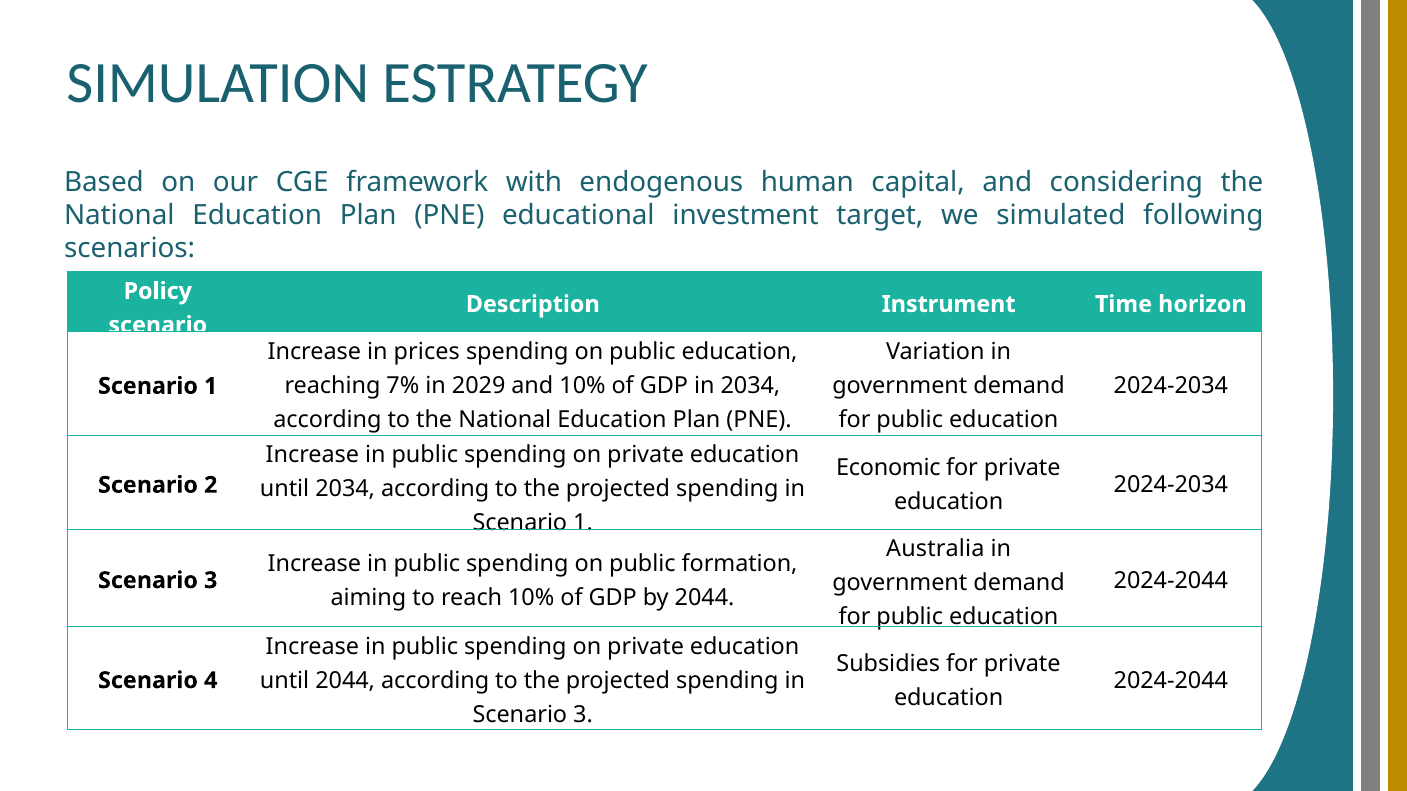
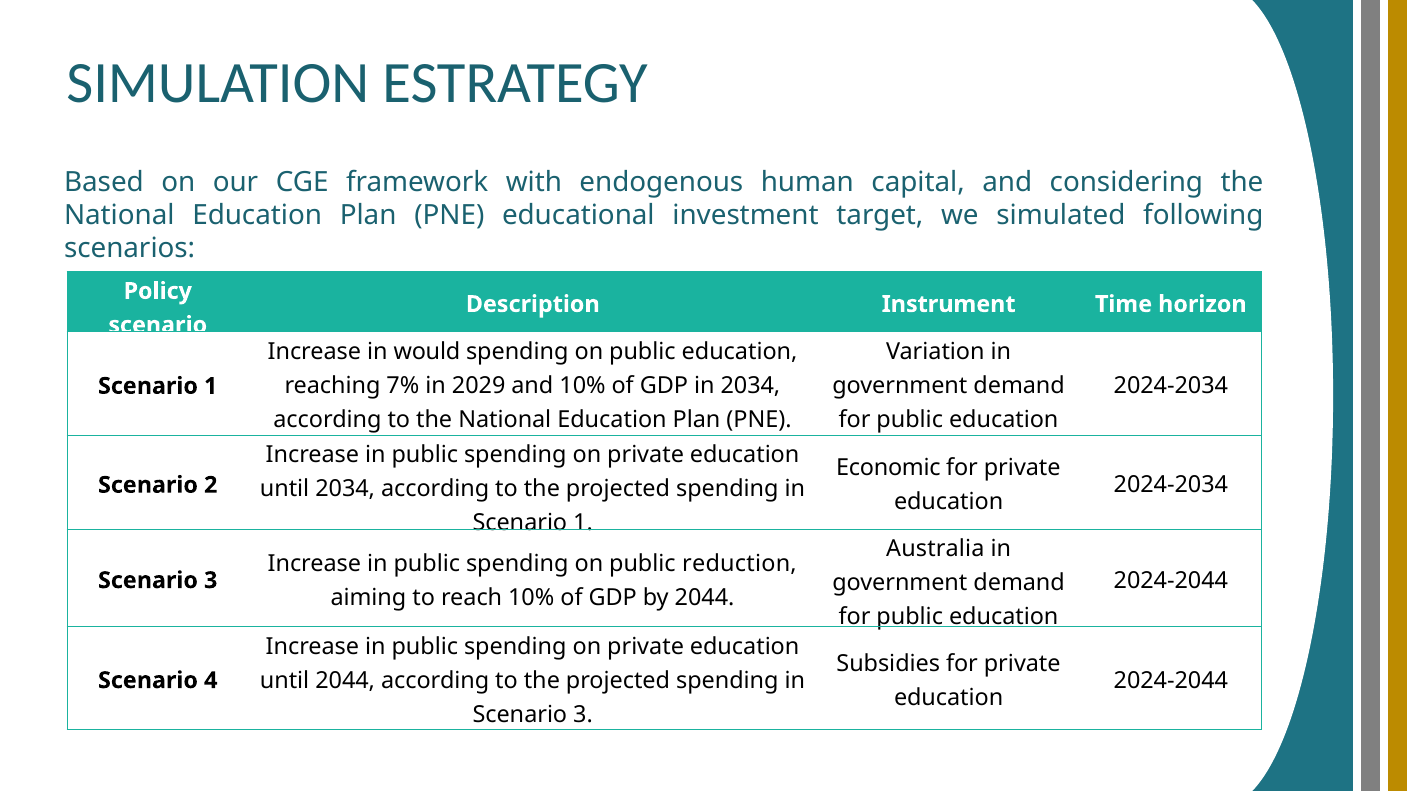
prices: prices -> would
formation: formation -> reduction
